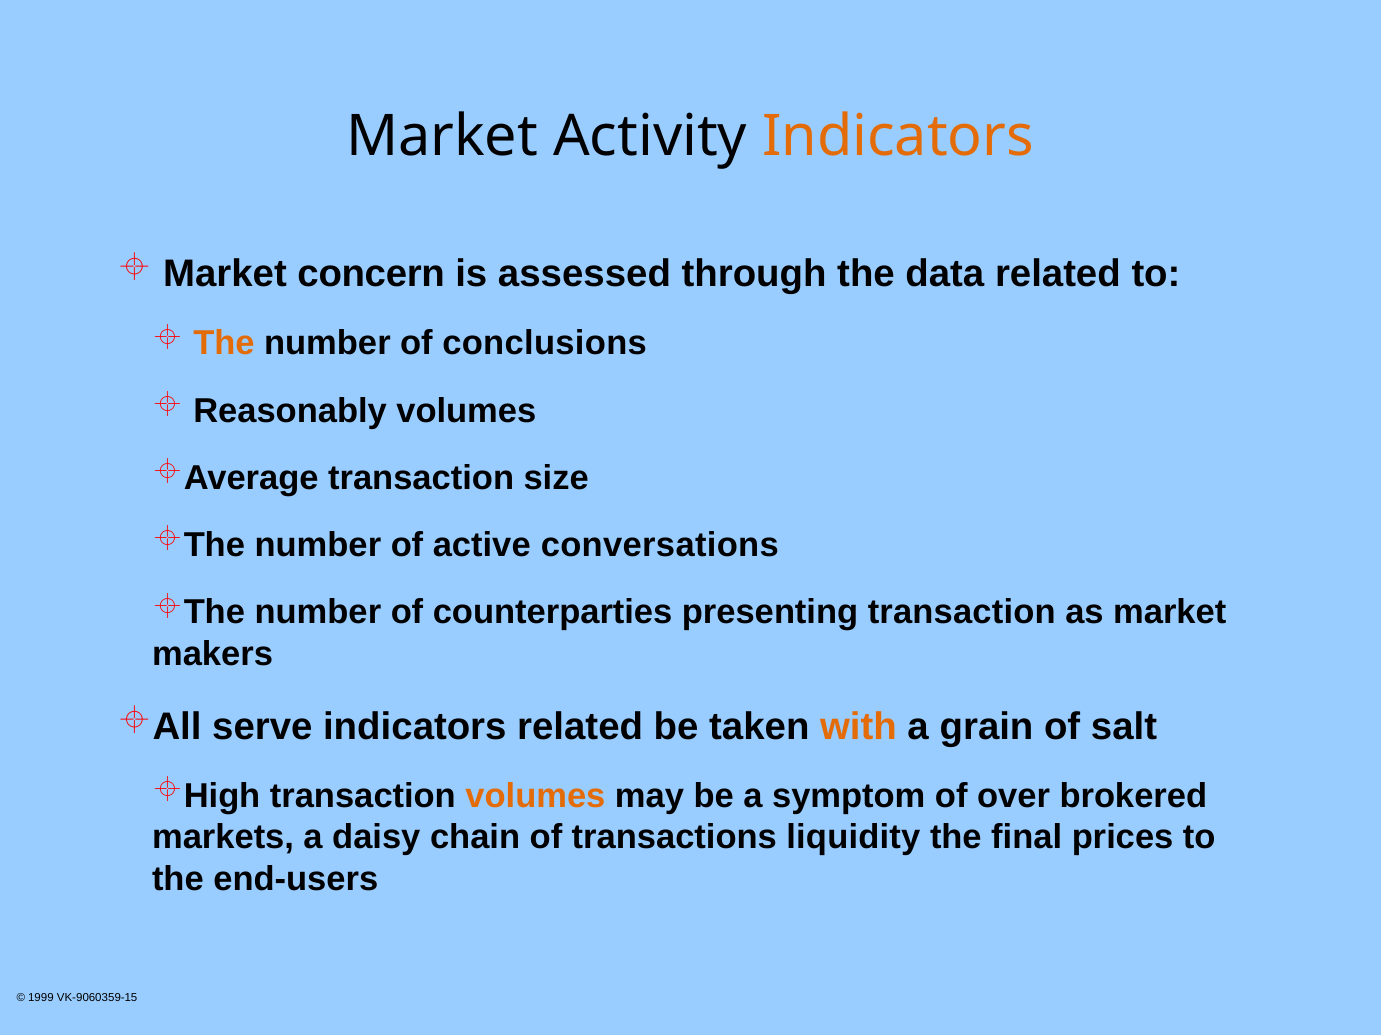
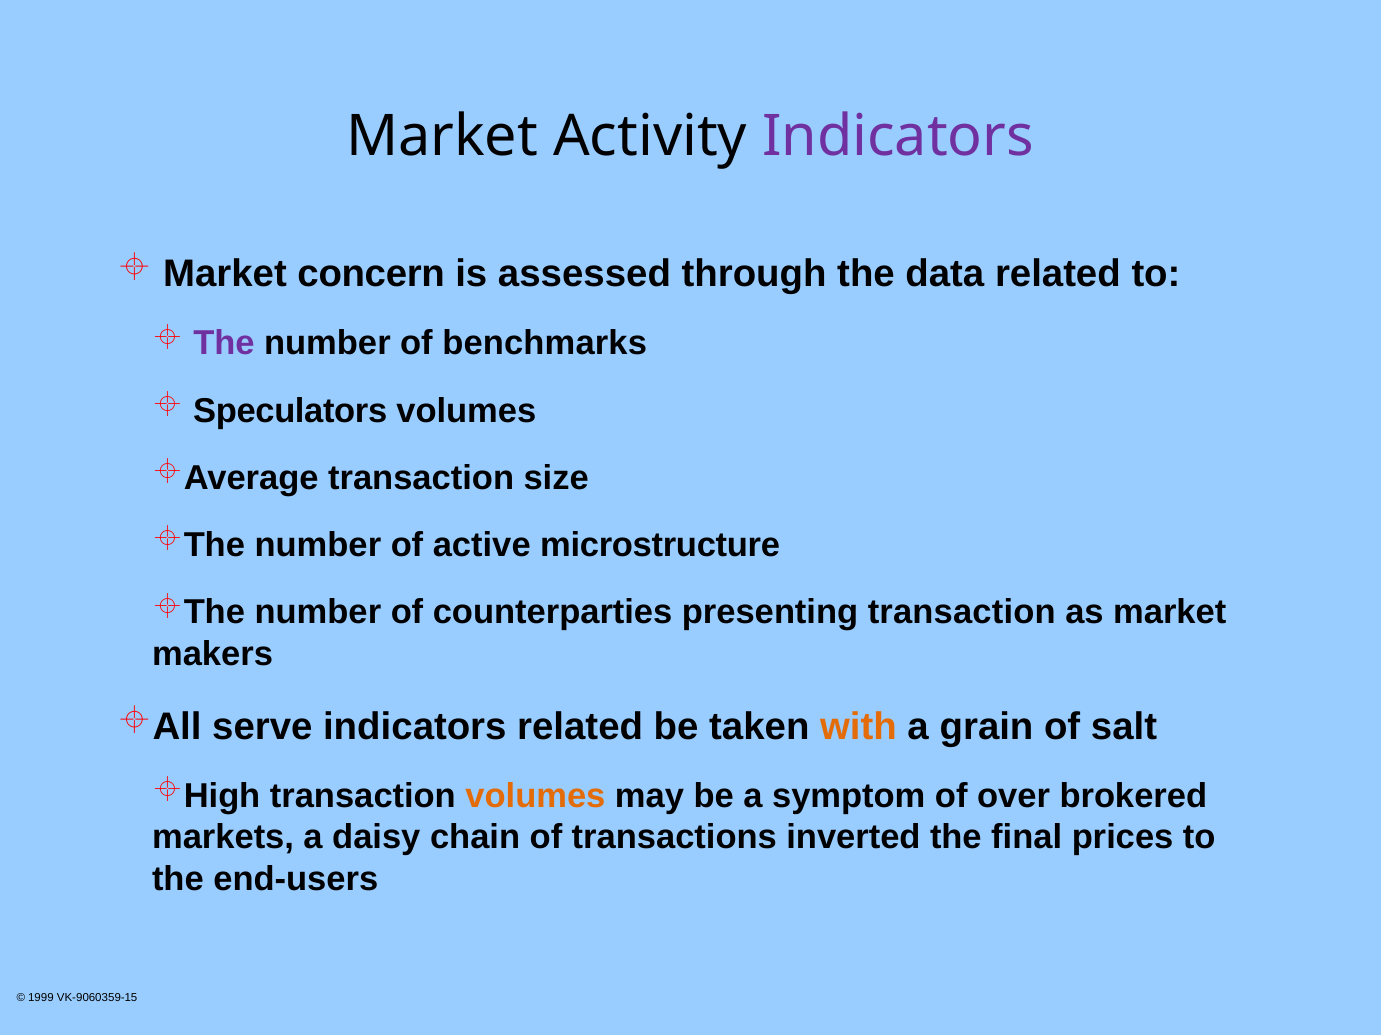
Indicators at (898, 136) colour: orange -> purple
The at (224, 344) colour: orange -> purple
conclusions: conclusions -> benchmarks
Reasonably: Reasonably -> Speculators
conversations: conversations -> microstructure
liquidity: liquidity -> inverted
